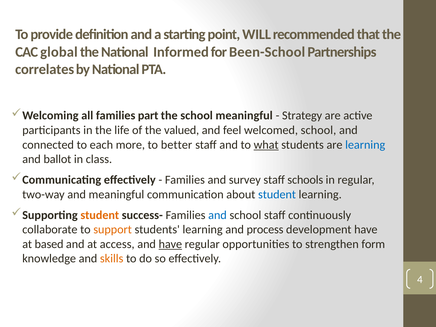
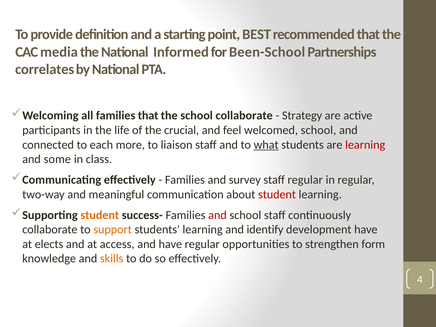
WILL: WILL -> BEST
global: global -> media
families part: part -> that
school meaningful: meaningful -> collaborate
valued: valued -> crucial
better: better -> liaison
learning at (365, 145) colour: blue -> red
ballot: ballot -> some
staff schools: schools -> regular
student at (277, 194) colour: blue -> red
and at (217, 215) colour: blue -> red
process: process -> identify
based: based -> elects
have at (170, 244) underline: present -> none
